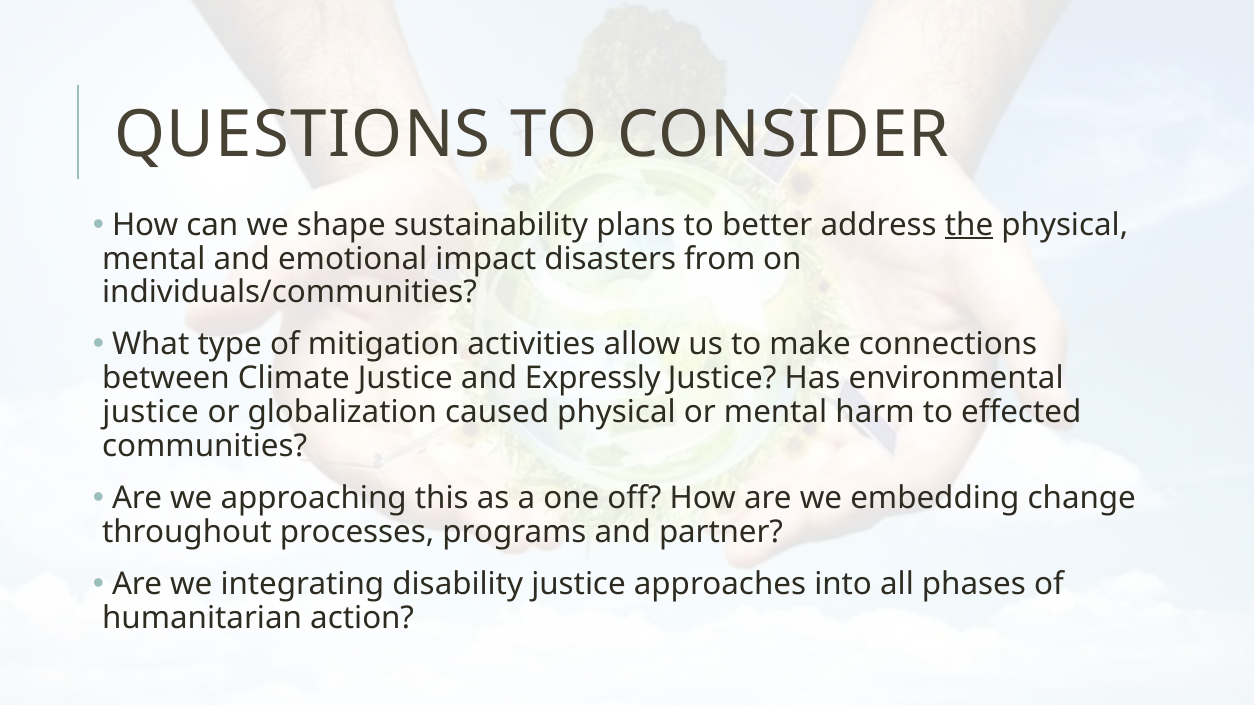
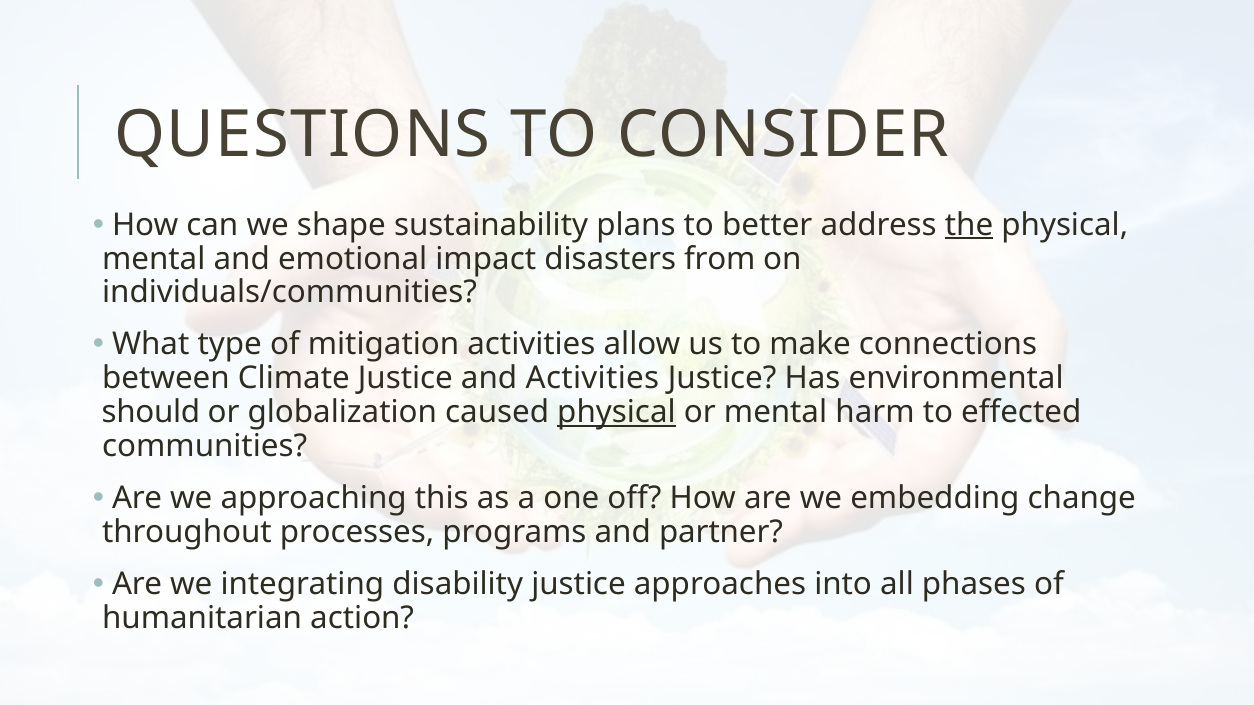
and Expressly: Expressly -> Activities
justice at (151, 412): justice -> should
physical at (616, 412) underline: none -> present
